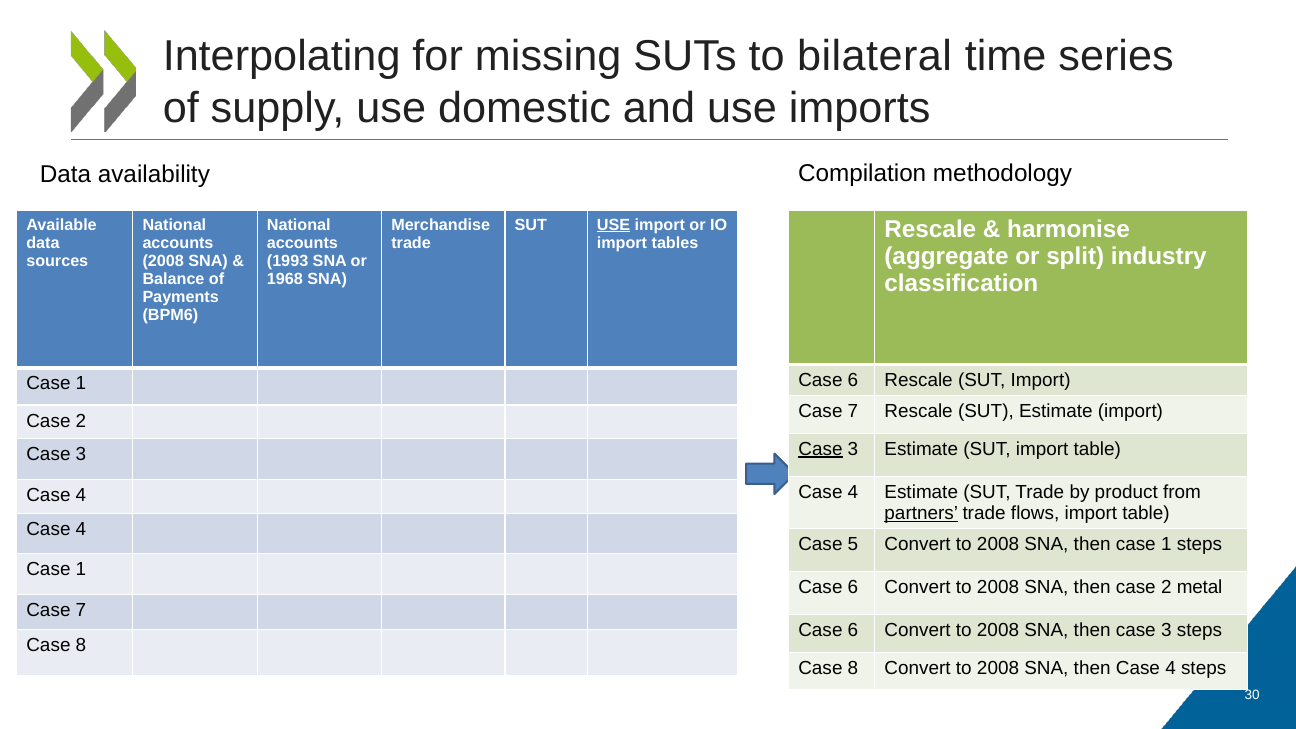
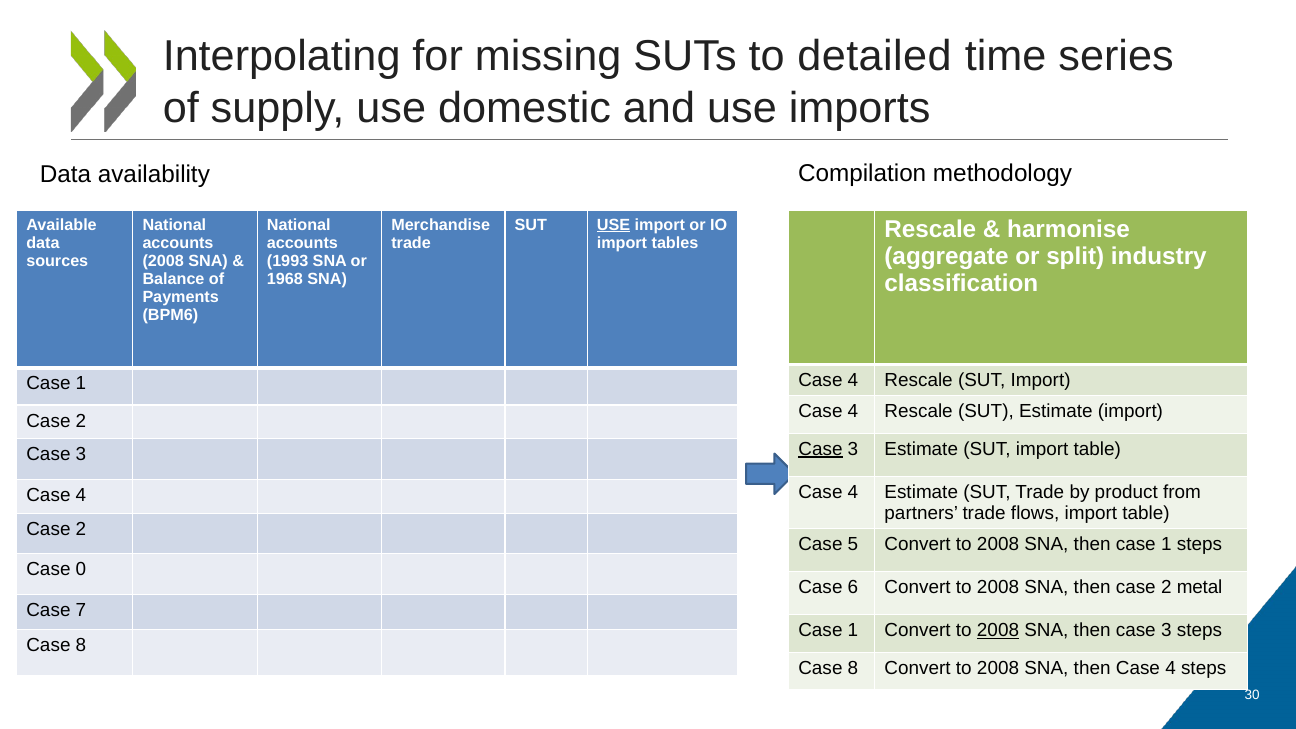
bilateral: bilateral -> detailed
6 at (853, 380): 6 -> 4
7 at (853, 411): 7 -> 4
partners underline: present -> none
4 at (81, 529): 4 -> 2
1 at (81, 570): 1 -> 0
6 at (853, 630): 6 -> 1
2008 at (998, 630) underline: none -> present
